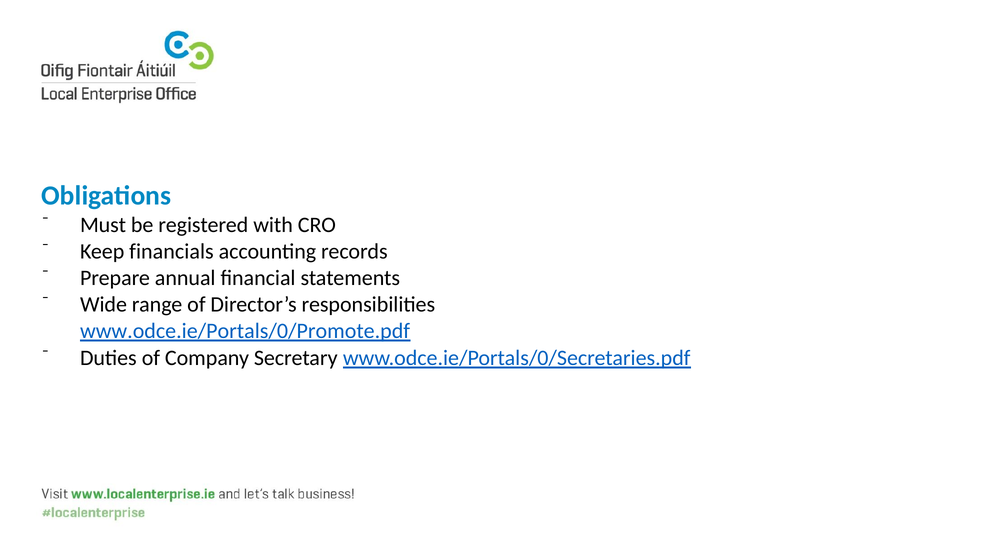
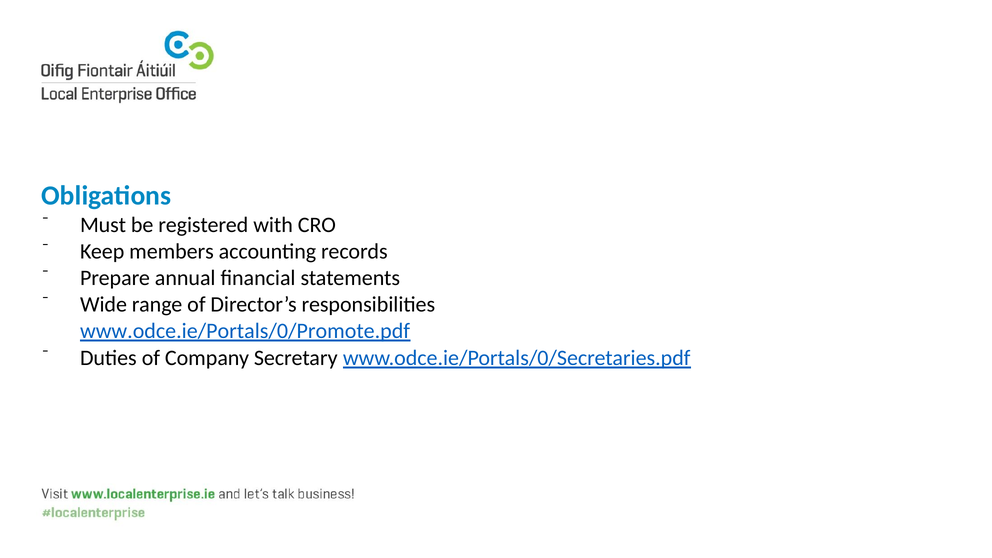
financials: financials -> members
